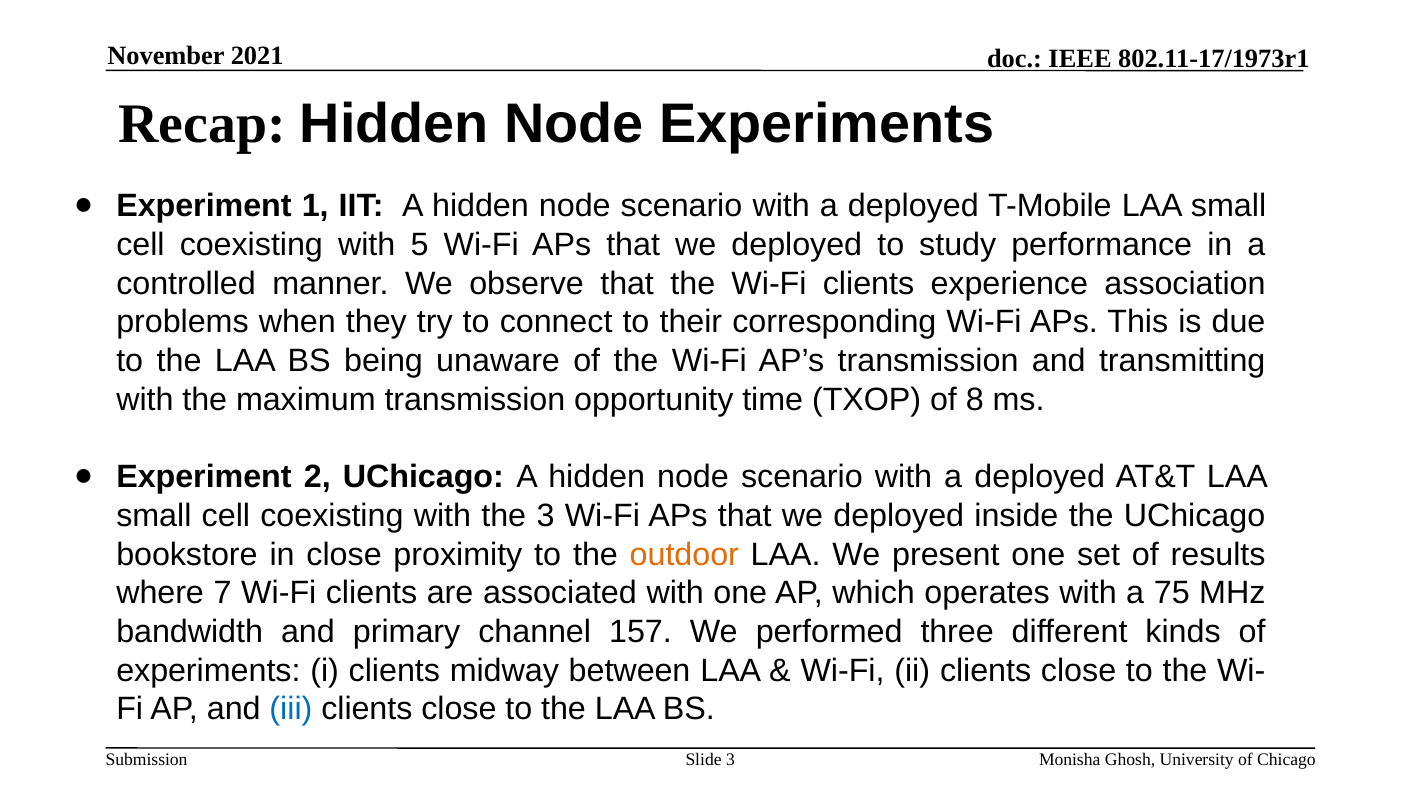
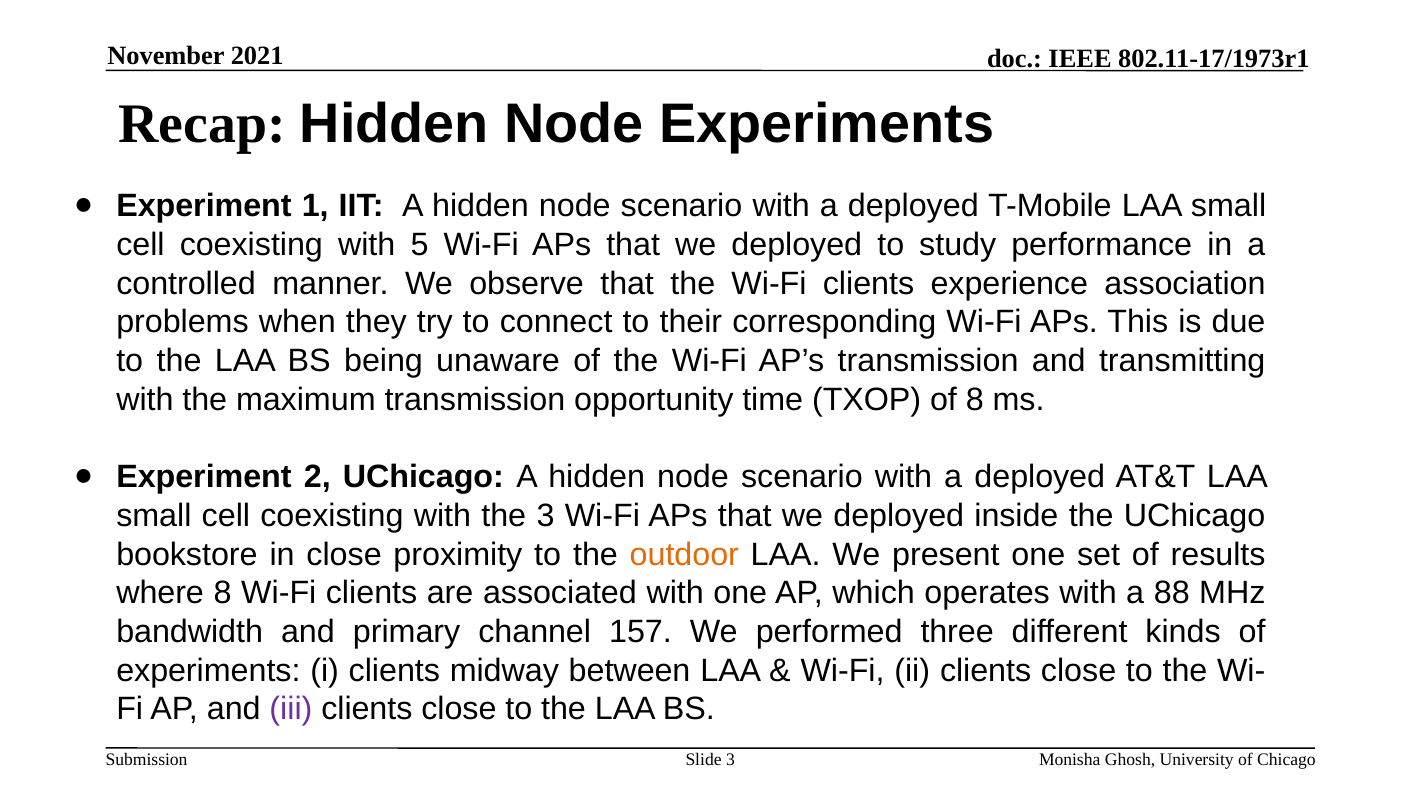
where 7: 7 -> 8
75: 75 -> 88
iii colour: blue -> purple
